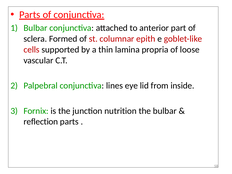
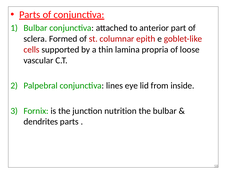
reflection: reflection -> dendrites
